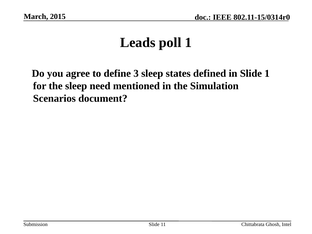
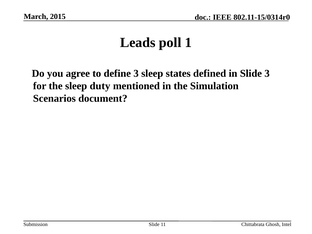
Slide 1: 1 -> 3
need: need -> duty
